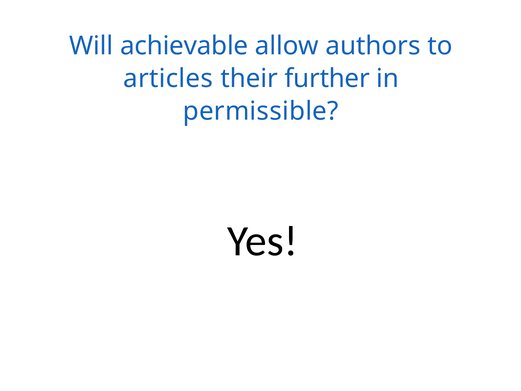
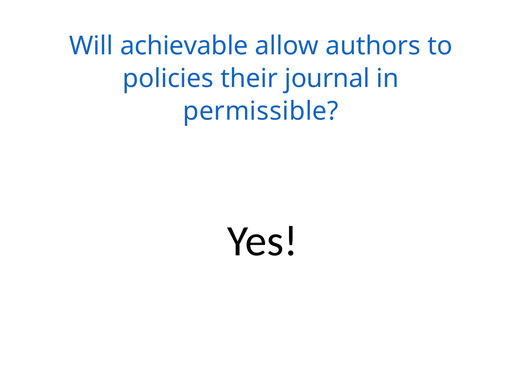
articles: articles -> policies
further: further -> journal
